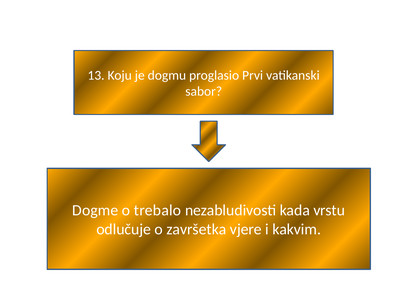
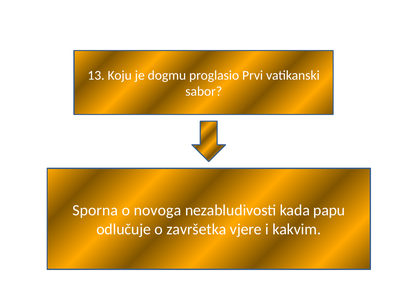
Dogme: Dogme -> Sporna
trebalo: trebalo -> novoga
vrstu: vrstu -> papu
